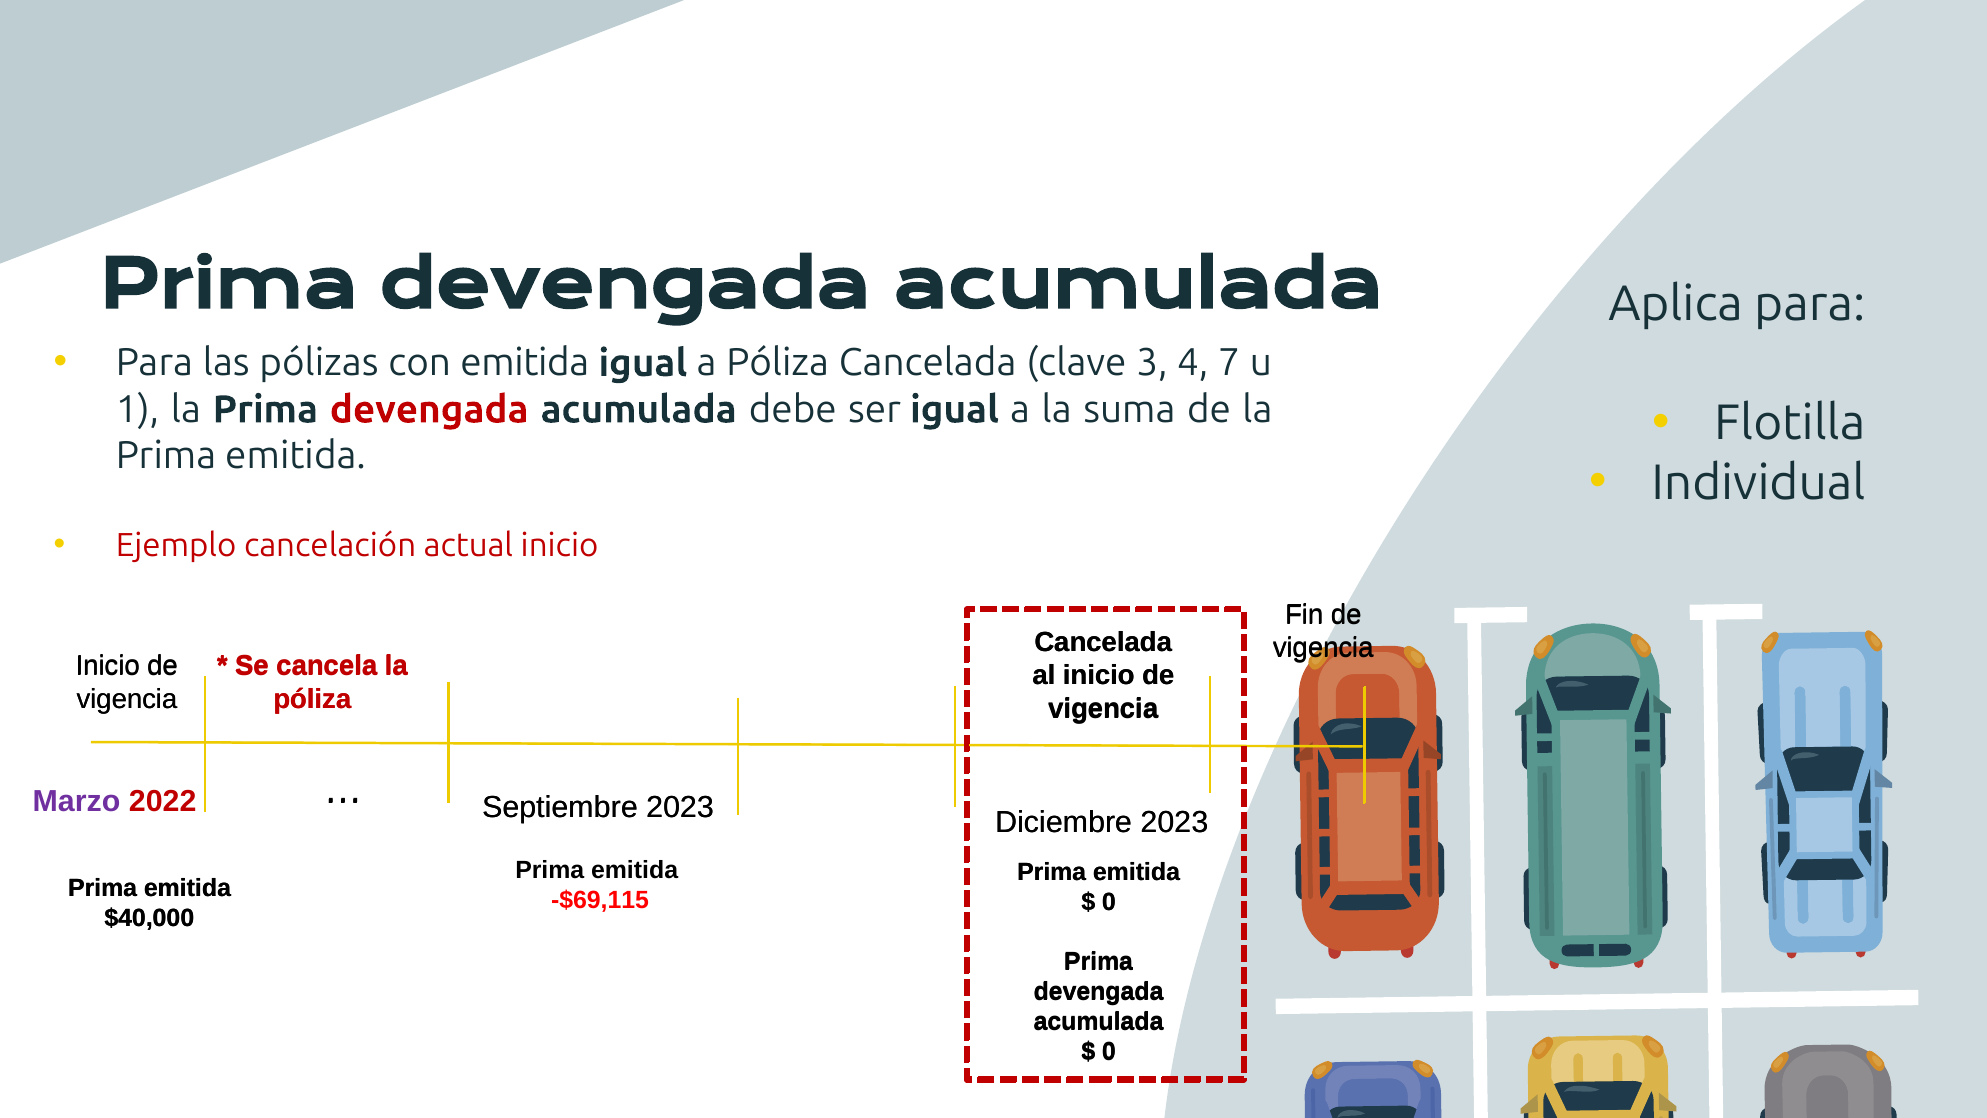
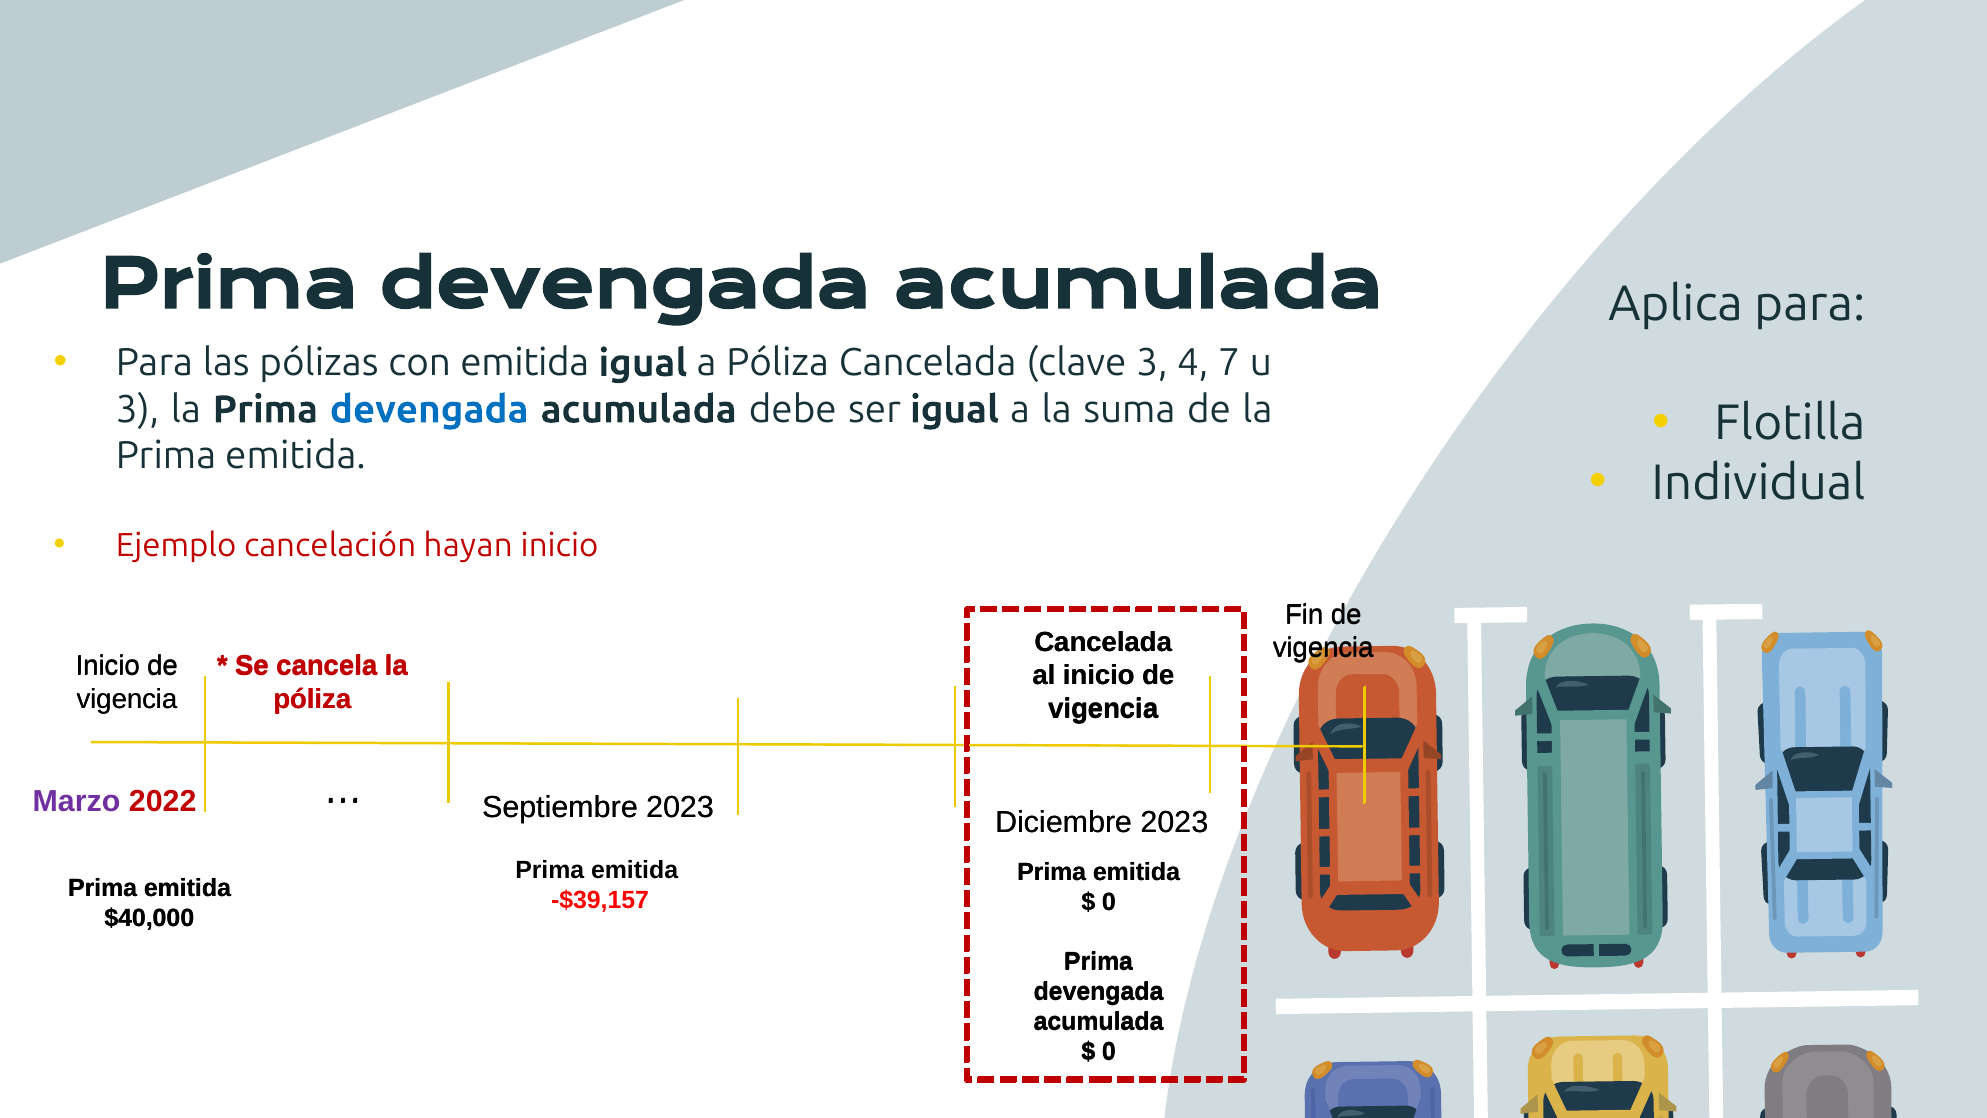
1 at (138, 410): 1 -> 3
devengada at (429, 410) colour: red -> blue
actual: actual -> hayan
-$69,115: -$69,115 -> -$39,157
